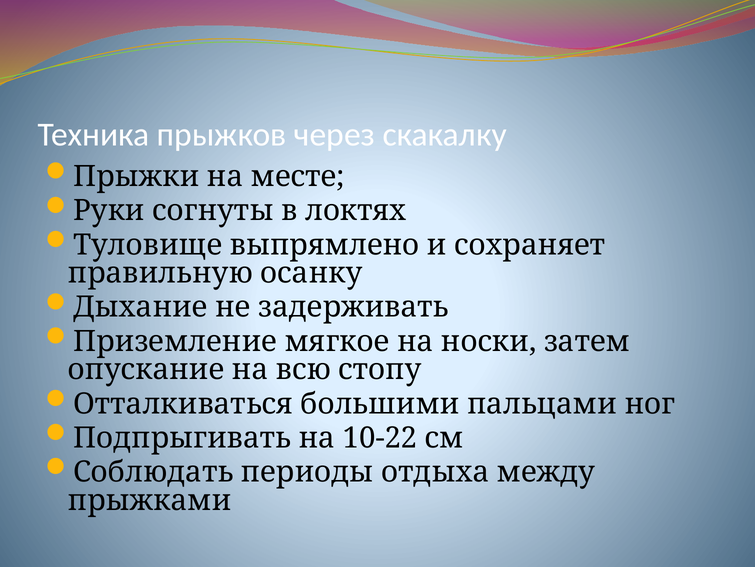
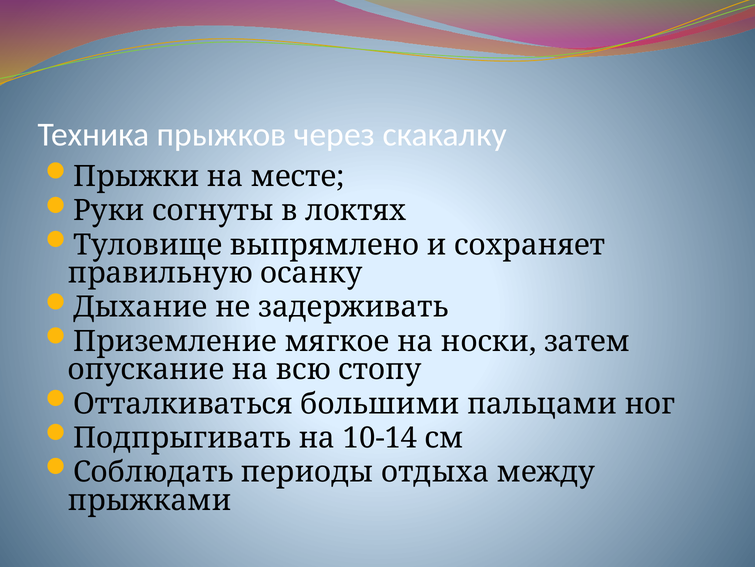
10-22: 10-22 -> 10-14
